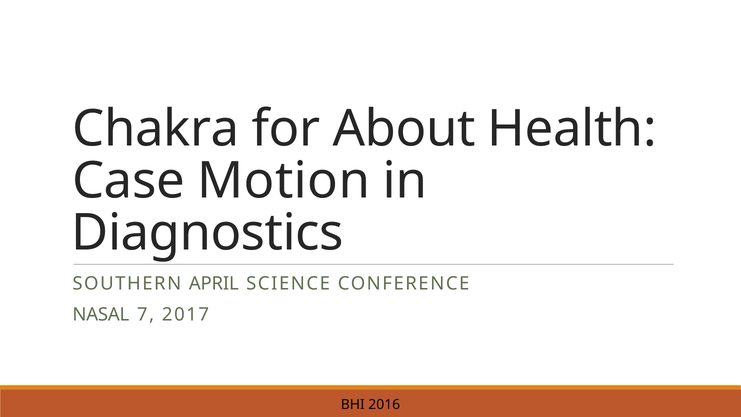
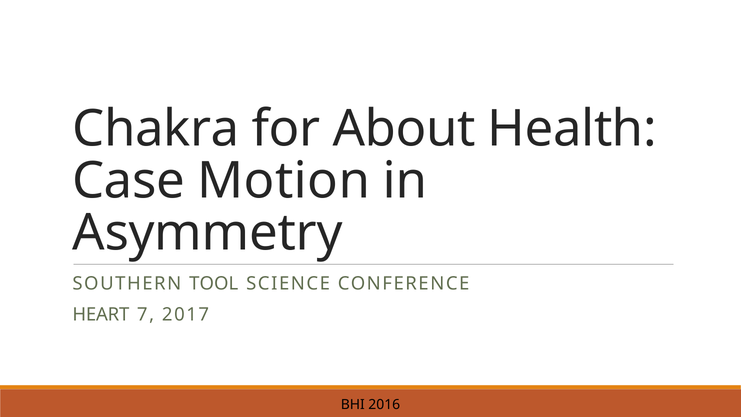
Diagnostics: Diagnostics -> Asymmetry
APRIL: APRIL -> TOOL
NASAL: NASAL -> HEART
